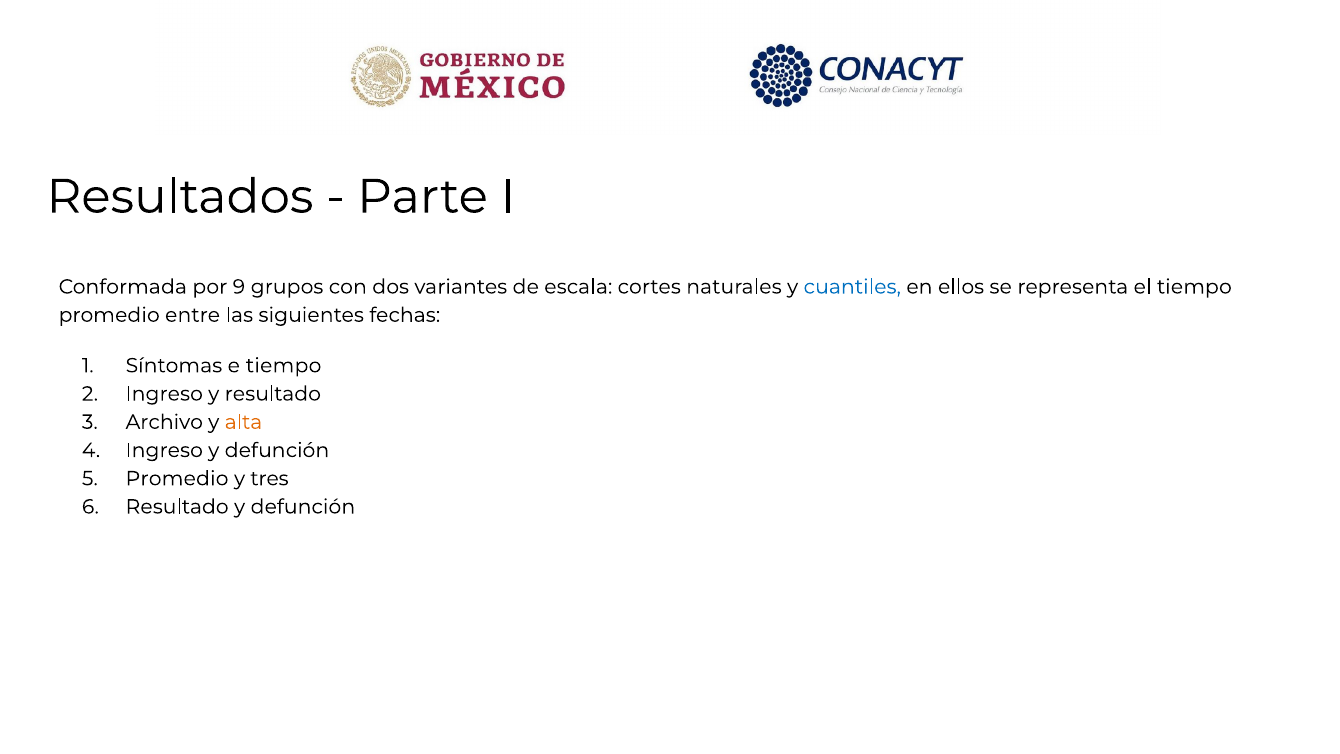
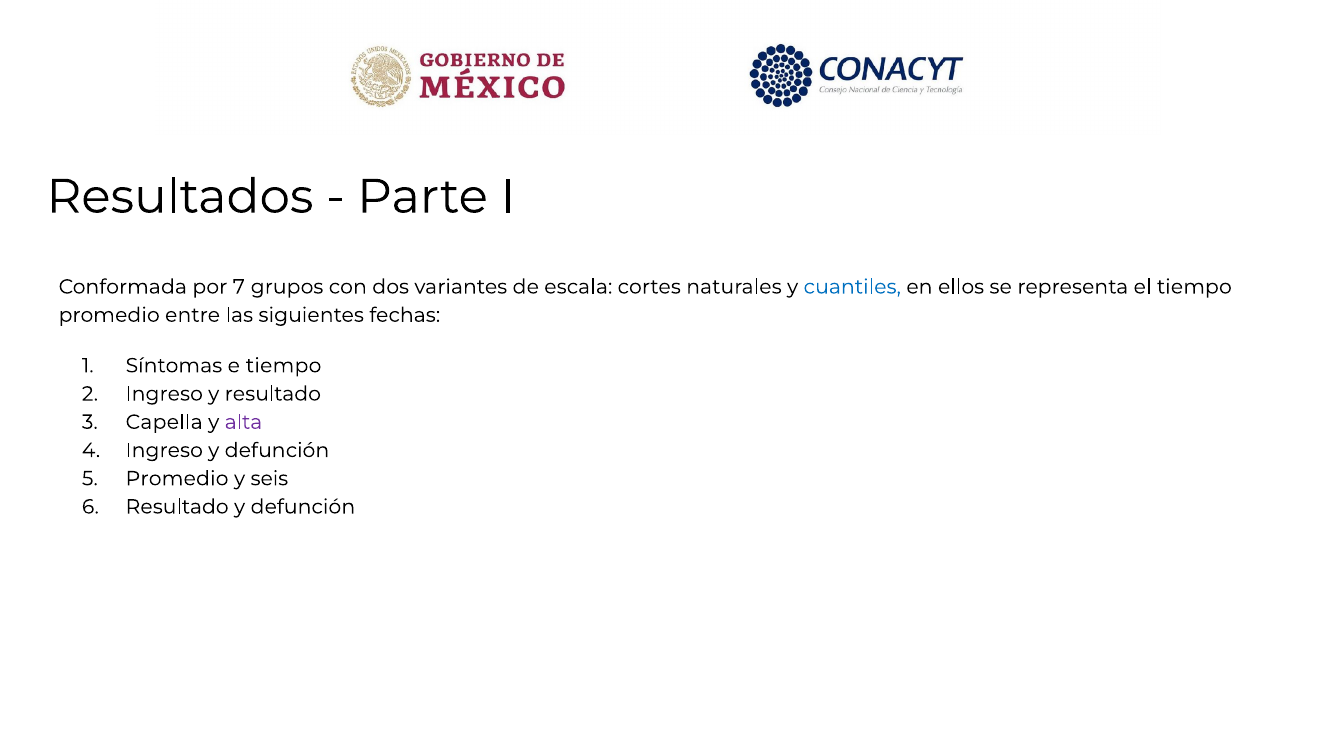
9: 9 -> 7
Archivo: Archivo -> Capella
alta colour: orange -> purple
tres: tres -> seis
